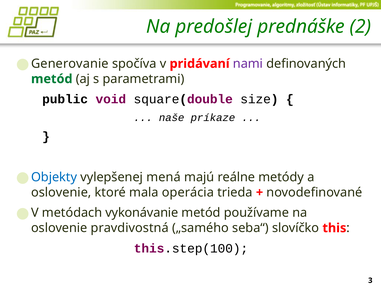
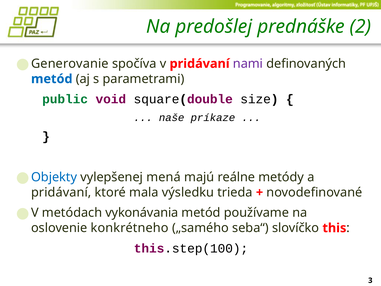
metód at (52, 79) colour: green -> blue
public colour: black -> green
oslovenie at (61, 192): oslovenie -> pridávaní
operácia: operácia -> výsledku
vykonávanie: vykonávanie -> vykonávania
pravdivostná: pravdivostná -> konkrétneho
